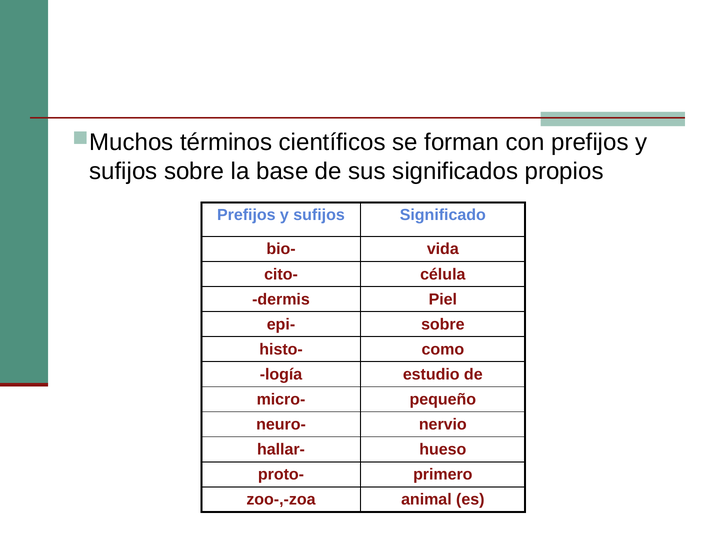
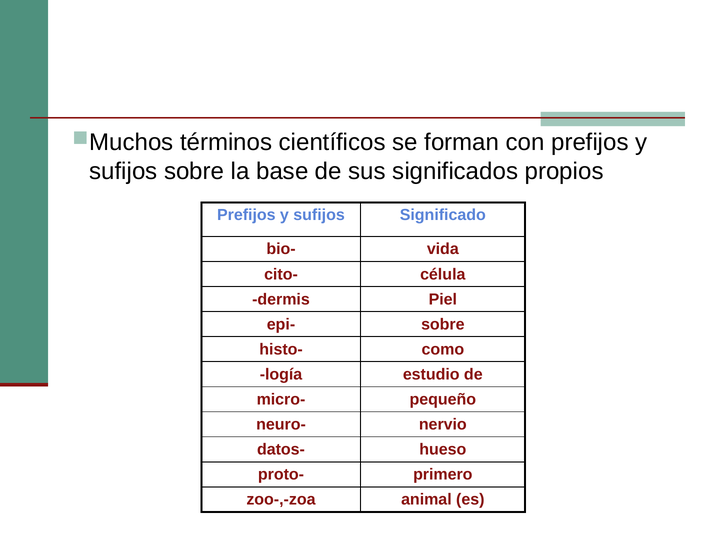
hallar-: hallar- -> datos-
